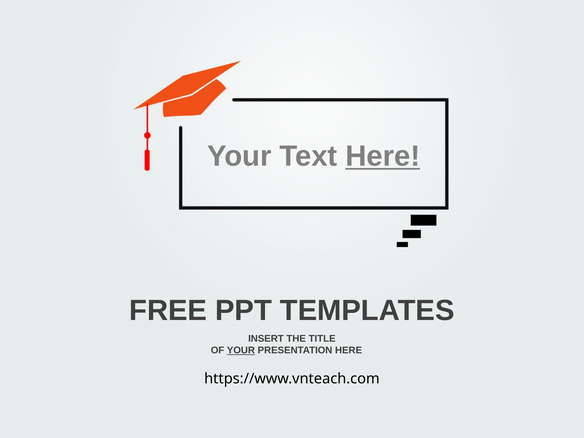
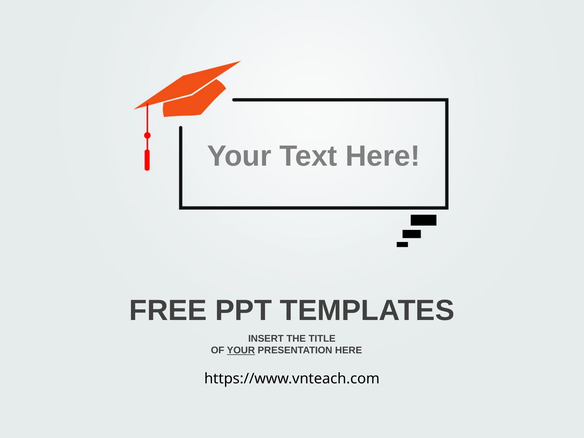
Here at (383, 156) underline: present -> none
